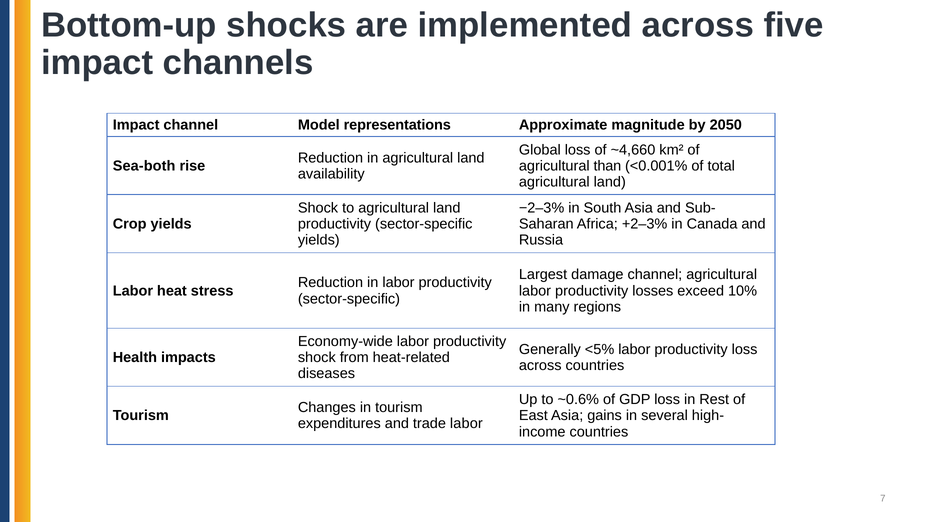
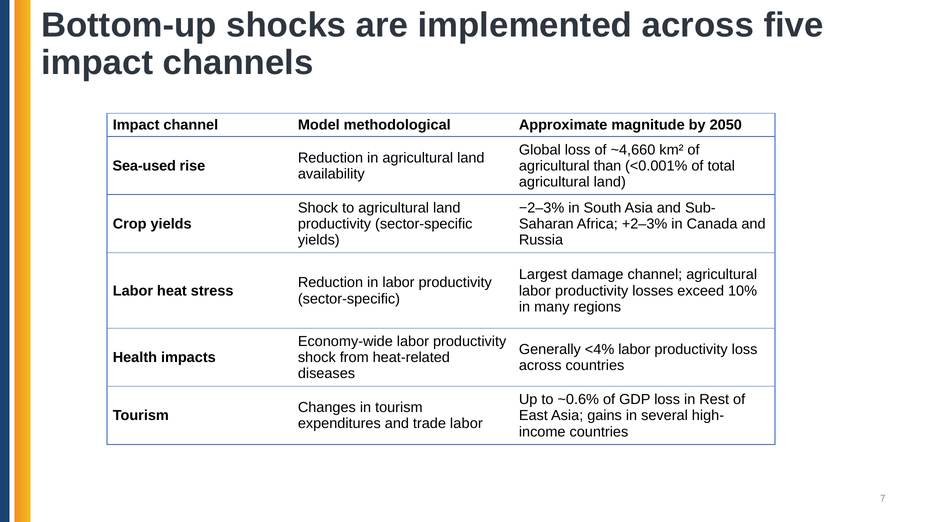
representations: representations -> methodological
Sea-both: Sea-both -> Sea-used
<5%: <5% -> <4%
